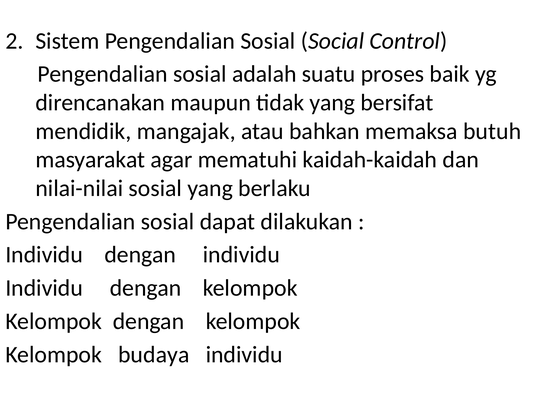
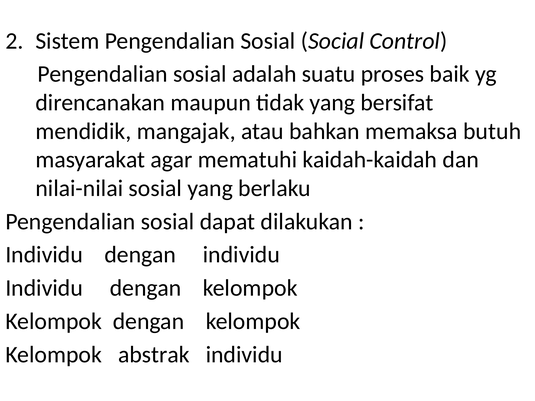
budaya: budaya -> abstrak
